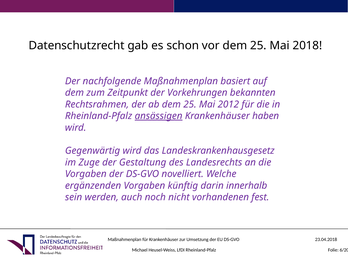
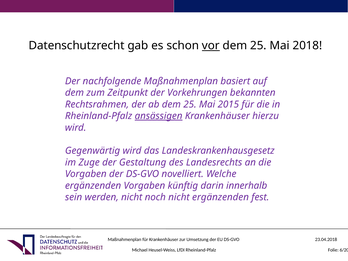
vor underline: none -> present
2012: 2012 -> 2015
haben: haben -> hierzu
werden auch: auch -> nicht
nicht vorhandenen: vorhandenen -> ergänzenden
